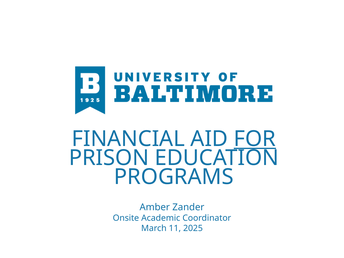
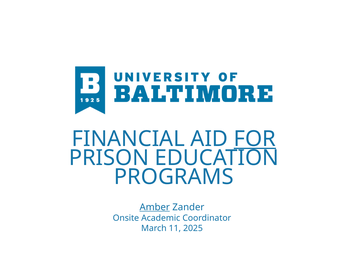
Amber underline: none -> present
